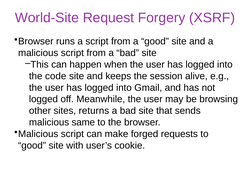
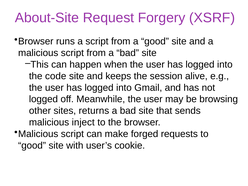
World-Site: World-Site -> About-Site
same: same -> inject
